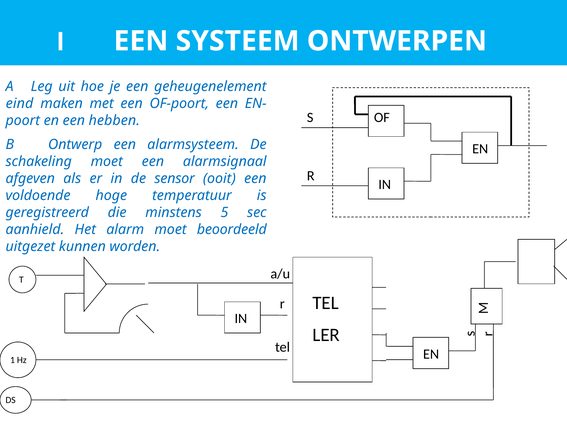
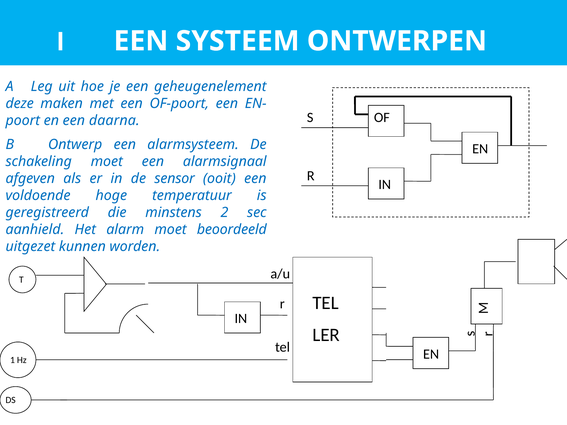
eind: eind -> deze
hebben: hebben -> daarna
5: 5 -> 2
